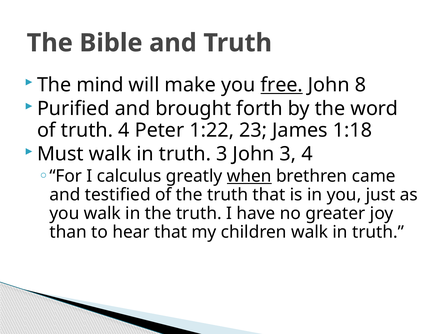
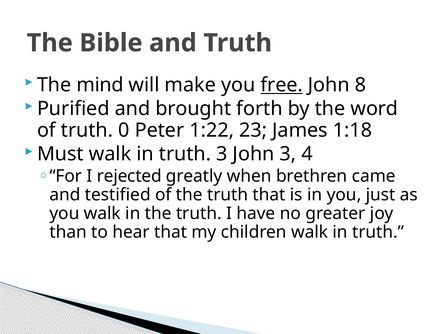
truth 4: 4 -> 0
calculus: calculus -> rejected
when underline: present -> none
